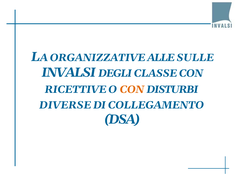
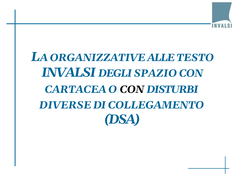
SULLE: SULLE -> TESTO
CLASSE: CLASSE -> SPAZIO
RICETTIVE: RICETTIVE -> CARTACEA
CON at (132, 90) colour: orange -> black
